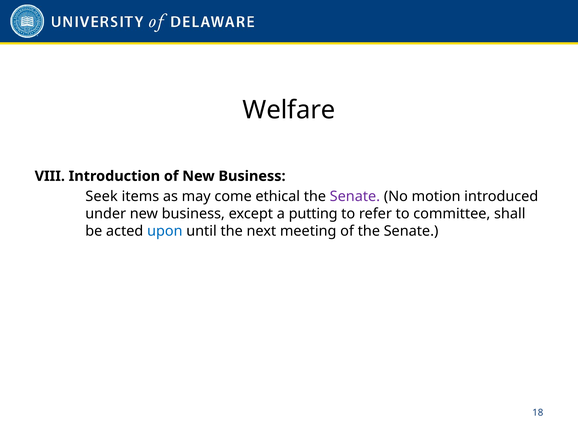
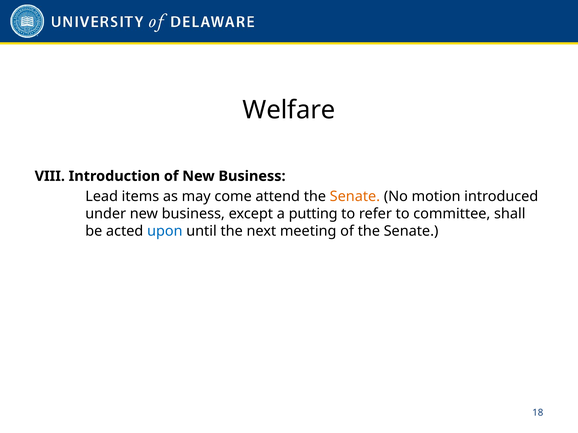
Seek: Seek -> Lead
ethical: ethical -> attend
Senate at (355, 197) colour: purple -> orange
